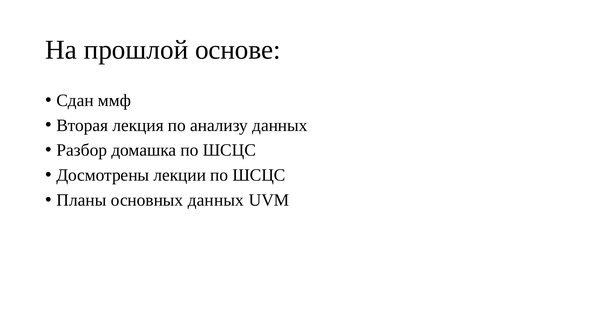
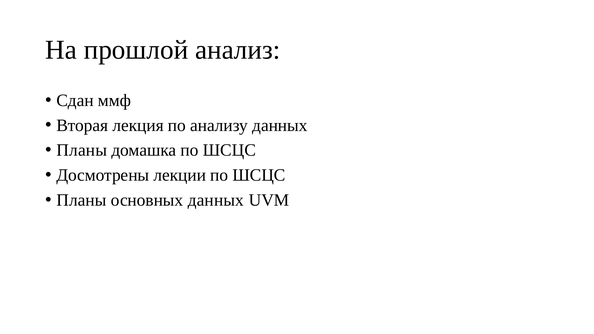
основе: основе -> анализ
Разбор at (82, 150): Разбор -> Планы
